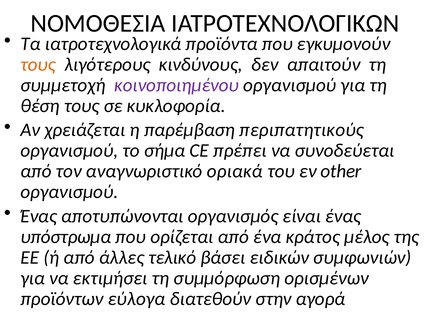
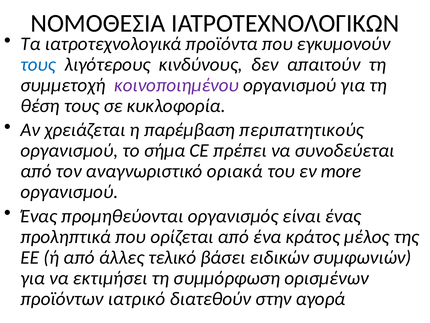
τους at (38, 64) colour: orange -> blue
other: other -> more
αποτυπώνονται: αποτυπώνονται -> προμηθεύονται
υπόστρωμα: υπόστρωμα -> προληπτικά
εύλογα: εύλογα -> ιατρικό
